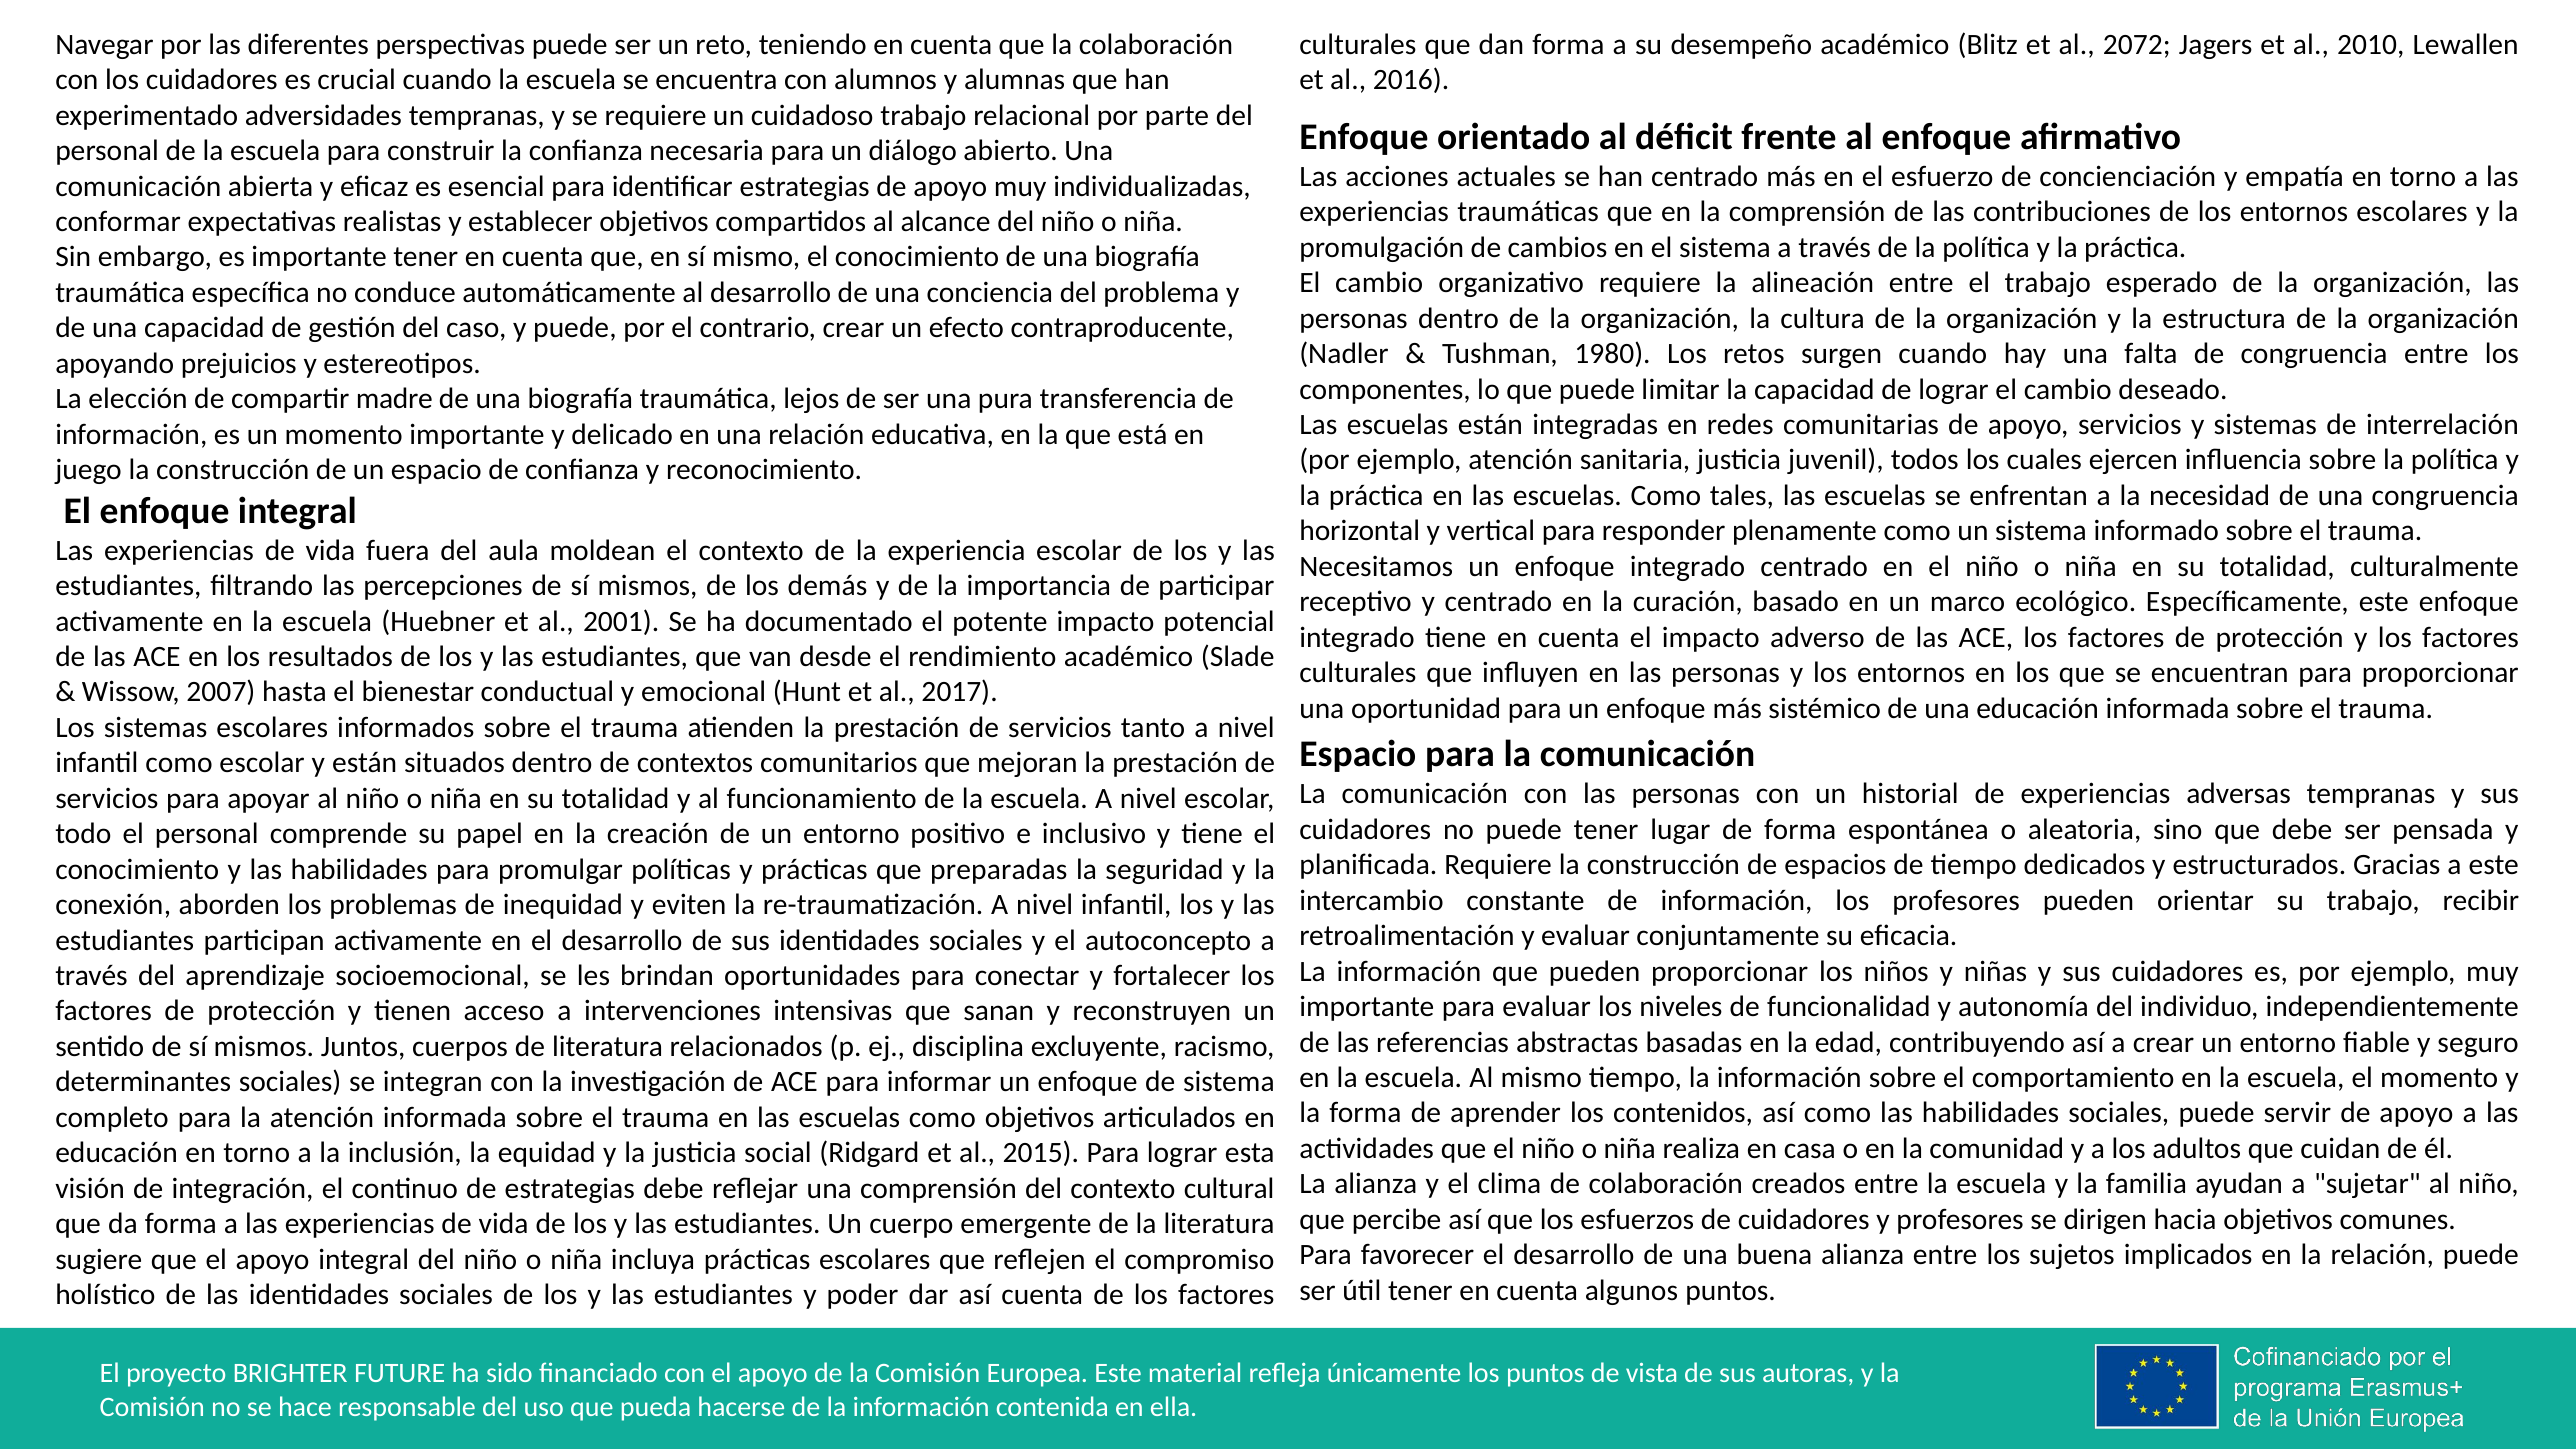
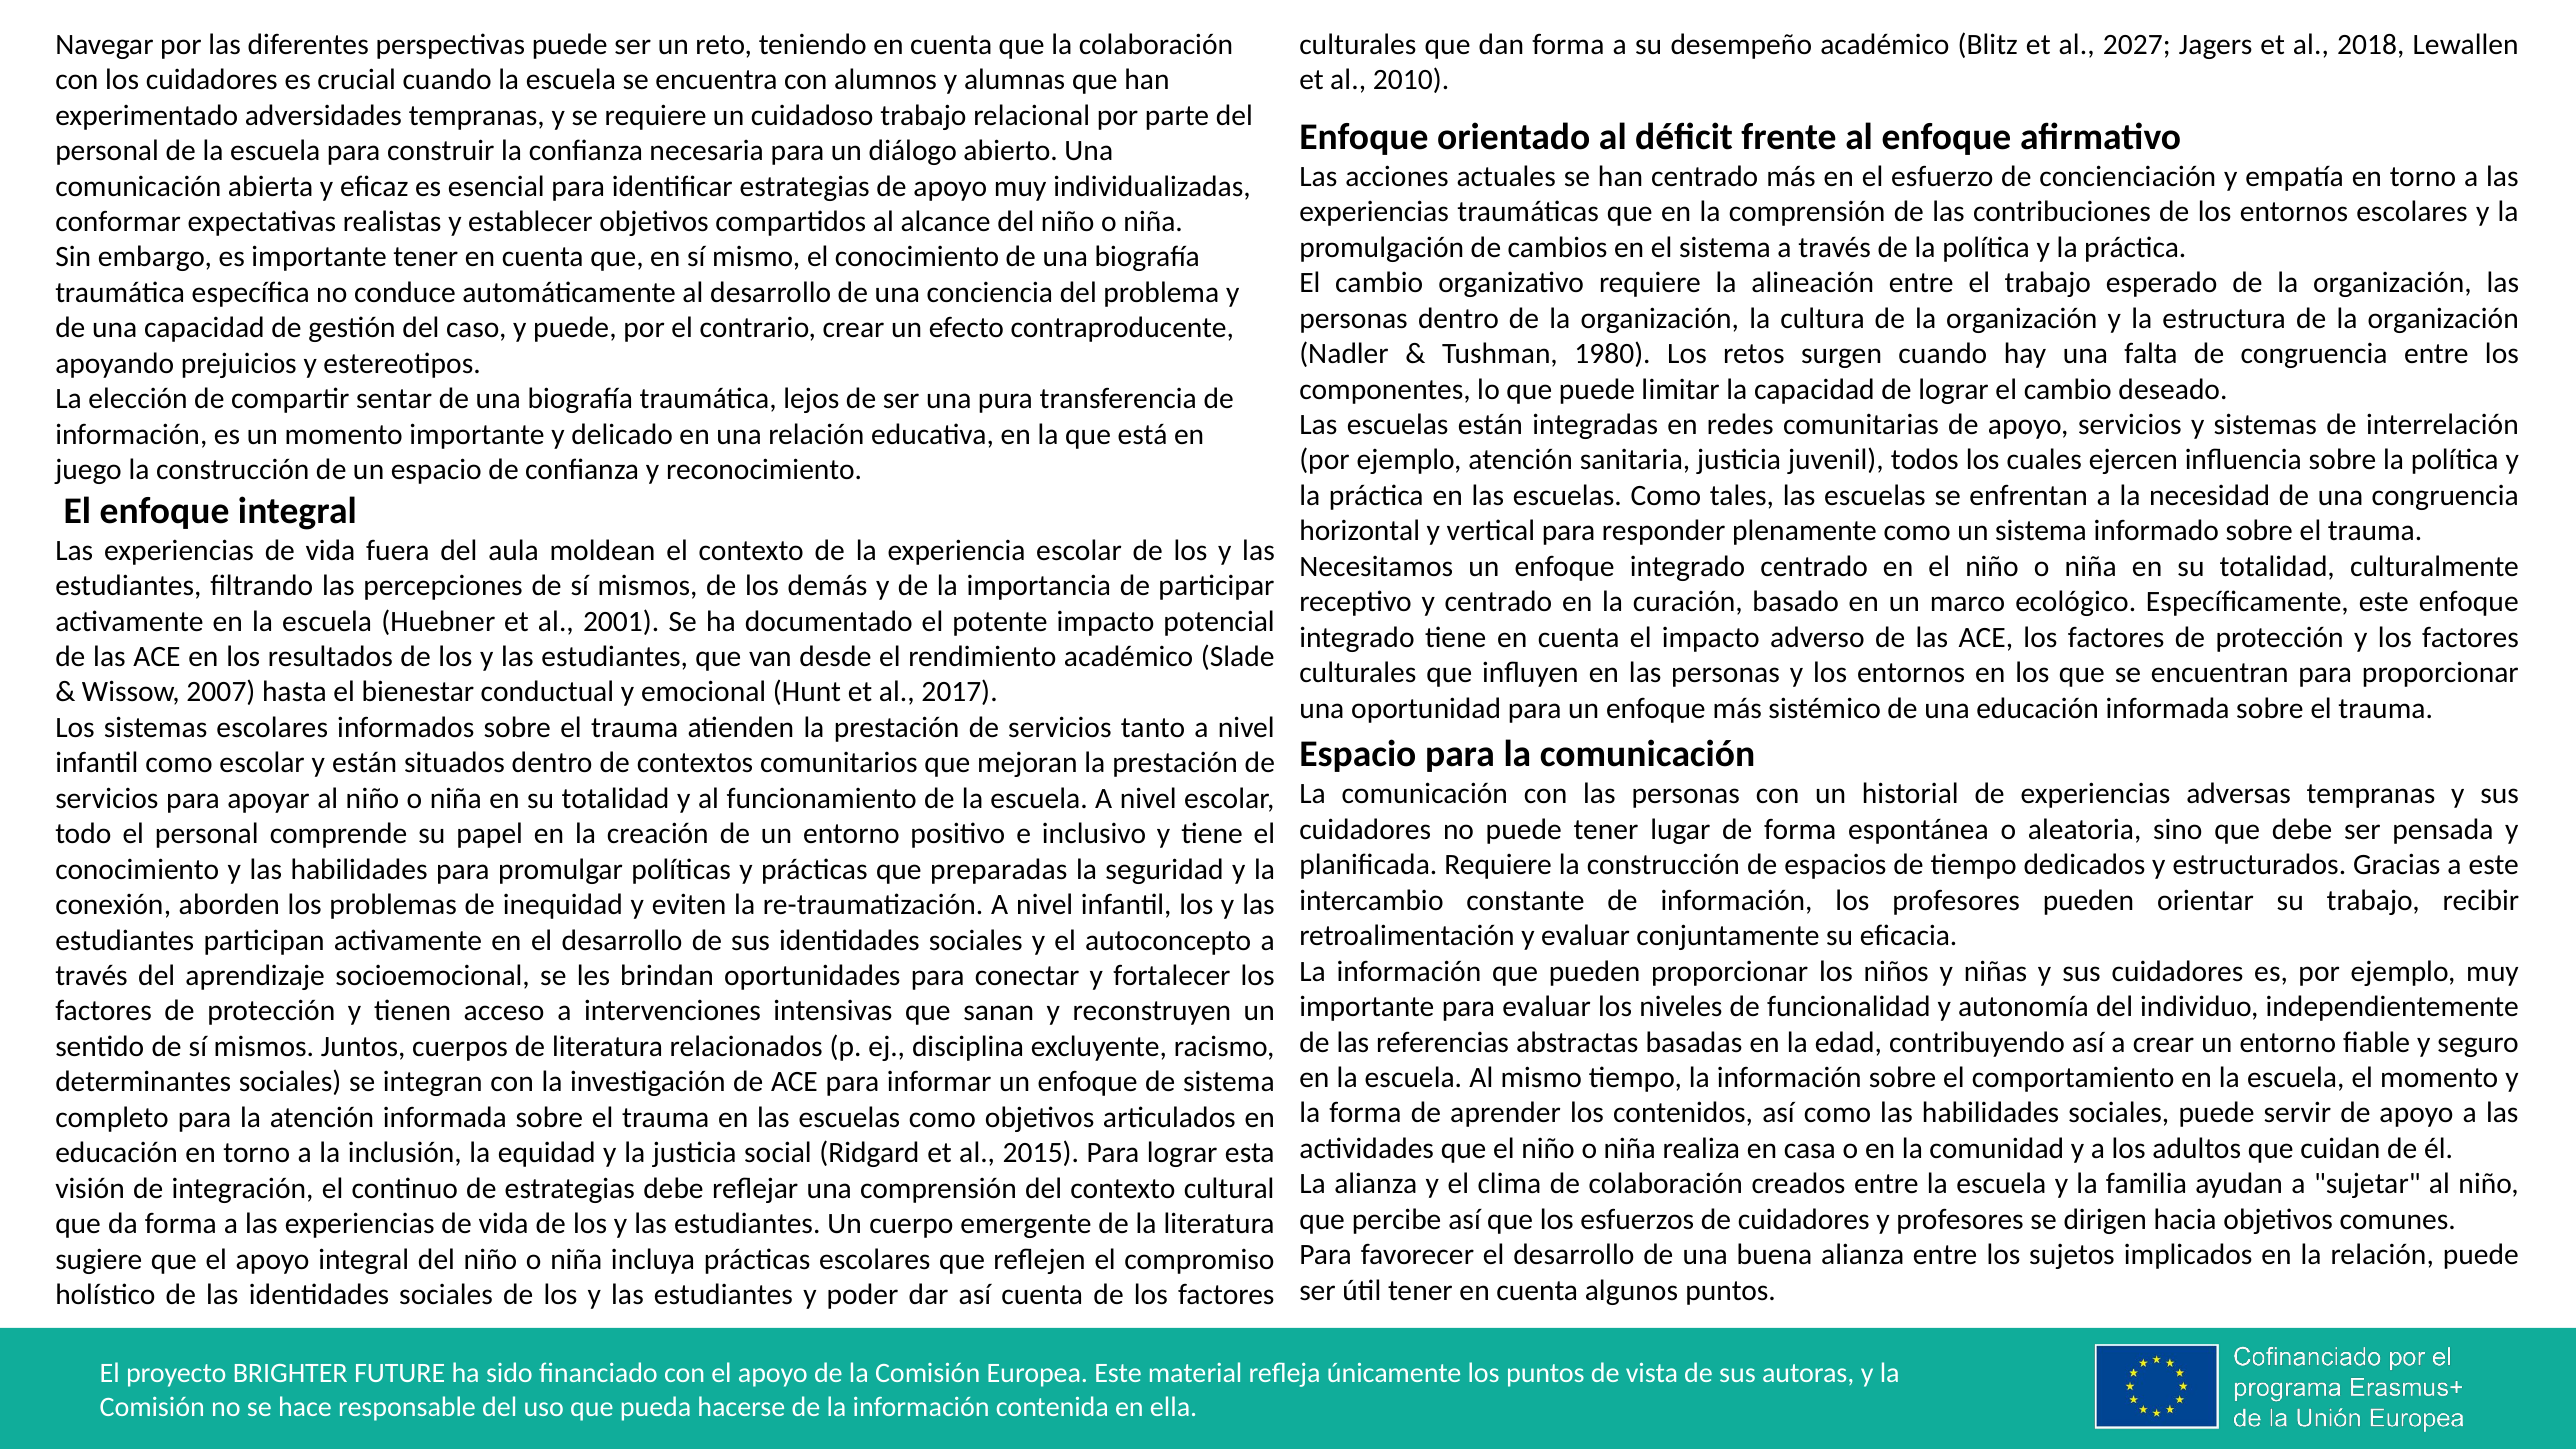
2072: 2072 -> 2027
2010: 2010 -> 2018
2016: 2016 -> 2010
madre: madre -> sentar
